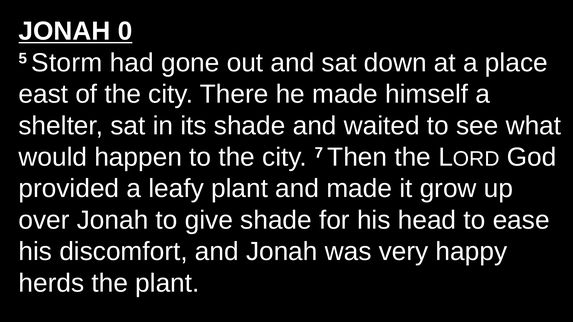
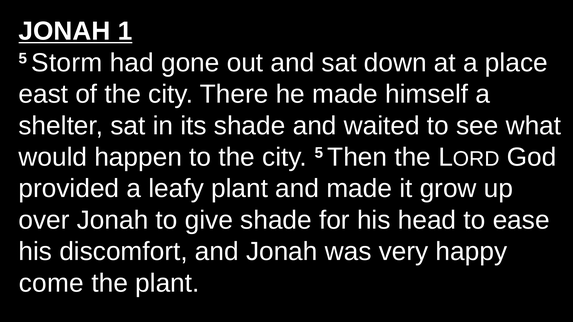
0: 0 -> 1
city 7: 7 -> 5
herds: herds -> come
